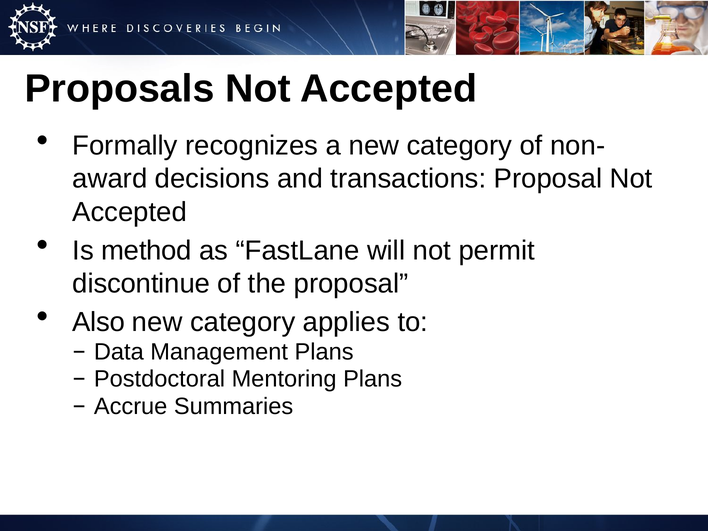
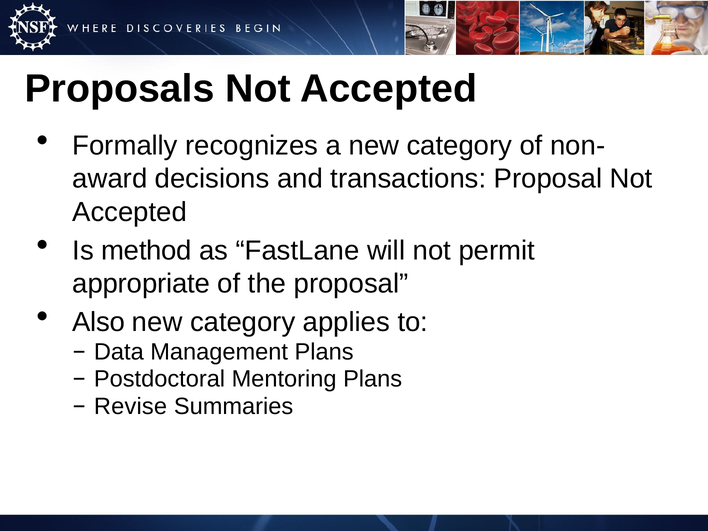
discontinue: discontinue -> appropriate
Accrue: Accrue -> Revise
